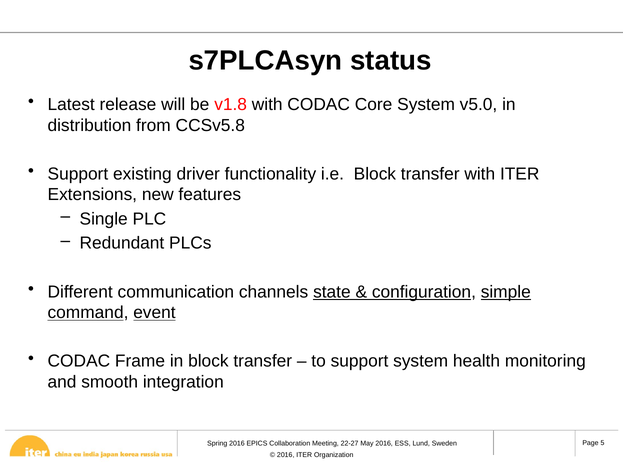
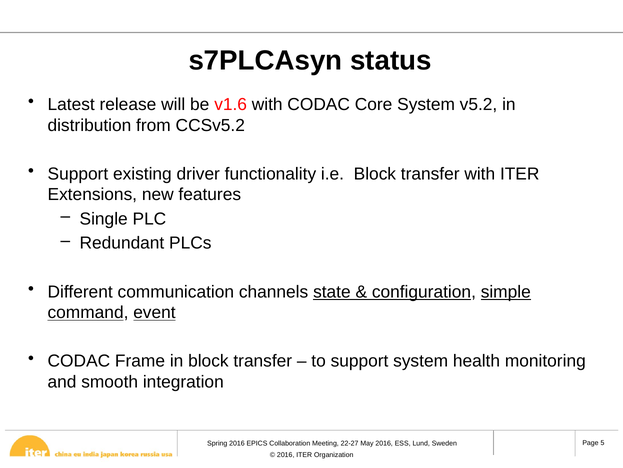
v1.8: v1.8 -> v1.6
v5.0: v5.0 -> v5.2
CCSv5.8: CCSv5.8 -> CCSv5.2
